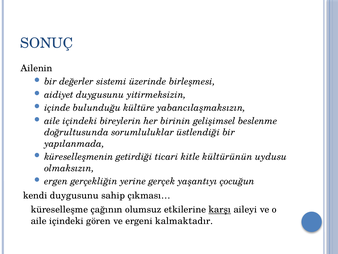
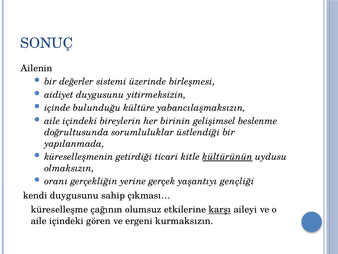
kültürünün underline: none -> present
ergen: ergen -> oranı
çocuğun: çocuğun -> gençliği
kalmaktadır: kalmaktadır -> kurmaksızın
